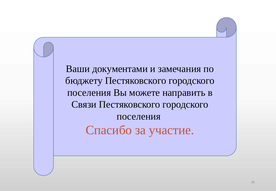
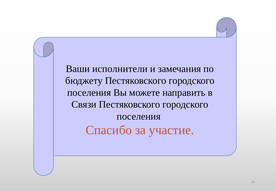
документами: документами -> исполнители
